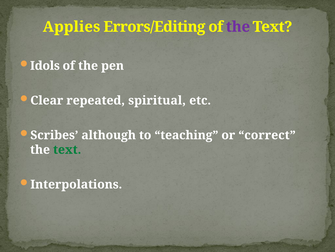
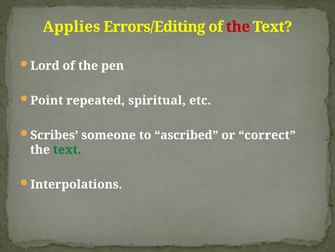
the at (238, 27) colour: purple -> red
Idols: Idols -> Lord
Clear: Clear -> Point
although: although -> someone
teaching: teaching -> ascribed
